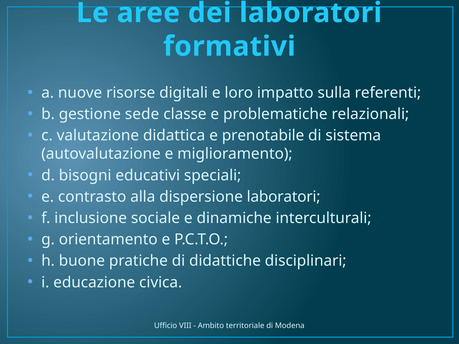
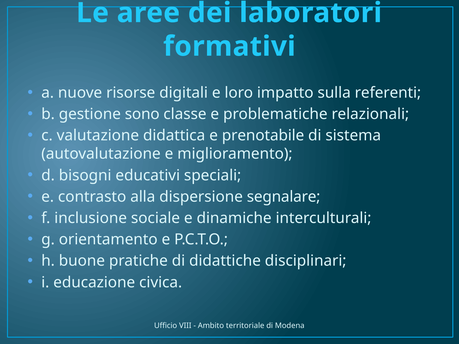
sede: sede -> sono
dispersione laboratori: laboratori -> segnalare
